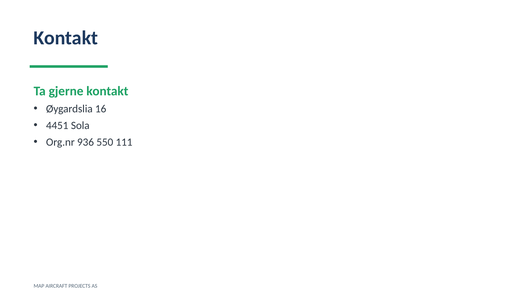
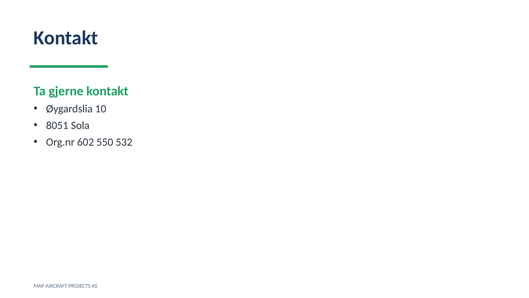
16: 16 -> 10
4451: 4451 -> 8051
936: 936 -> 602
111: 111 -> 532
